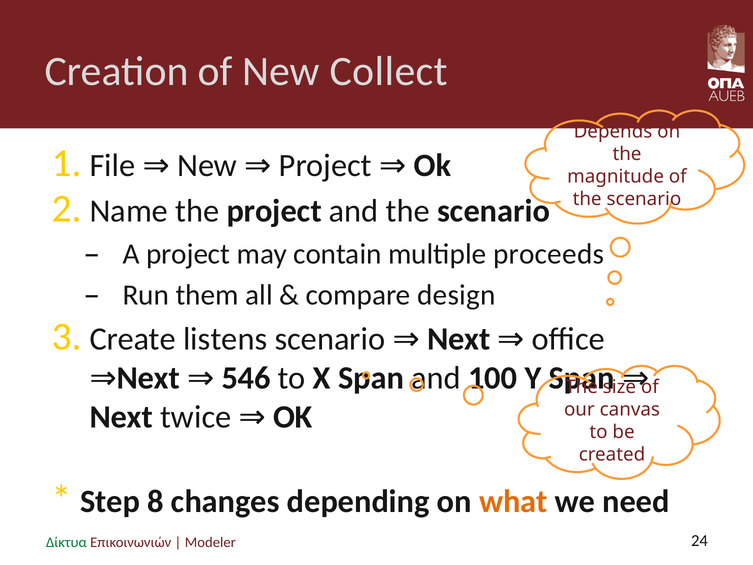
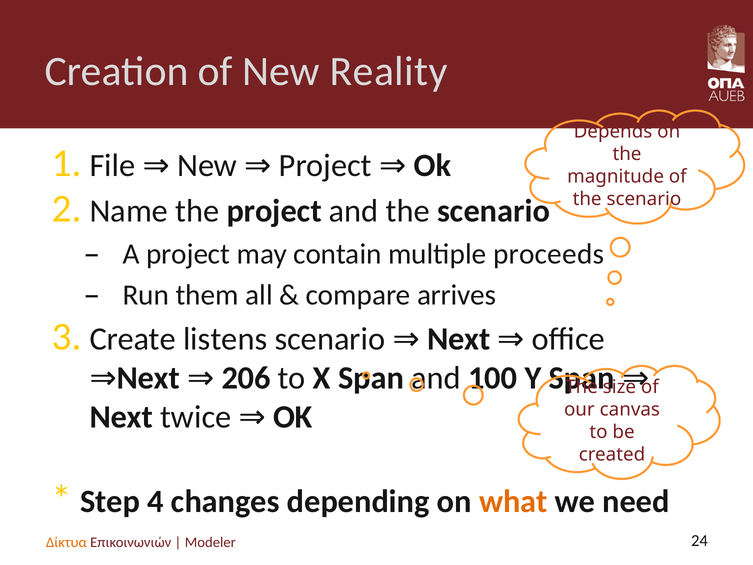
Collect: Collect -> Reality
design: design -> arrives
546: 546 -> 206
8: 8 -> 4
Δίκτυα colour: green -> orange
